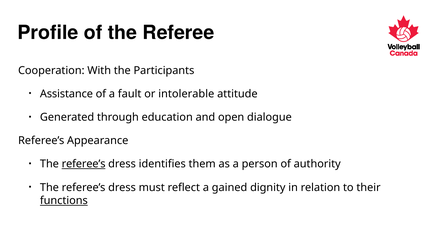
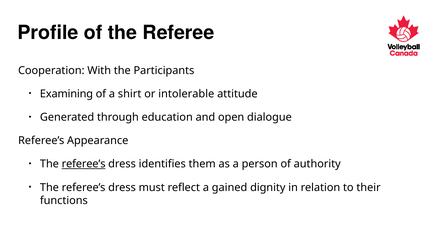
Assistance: Assistance -> Examining
fault: fault -> shirt
functions underline: present -> none
